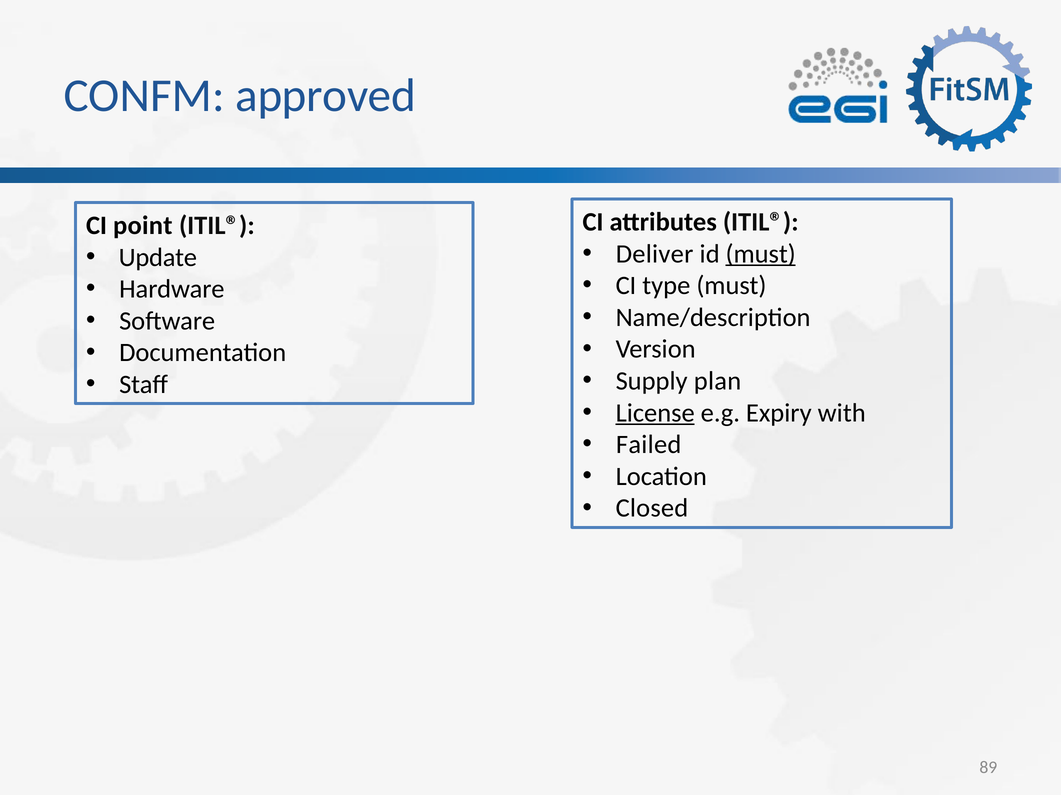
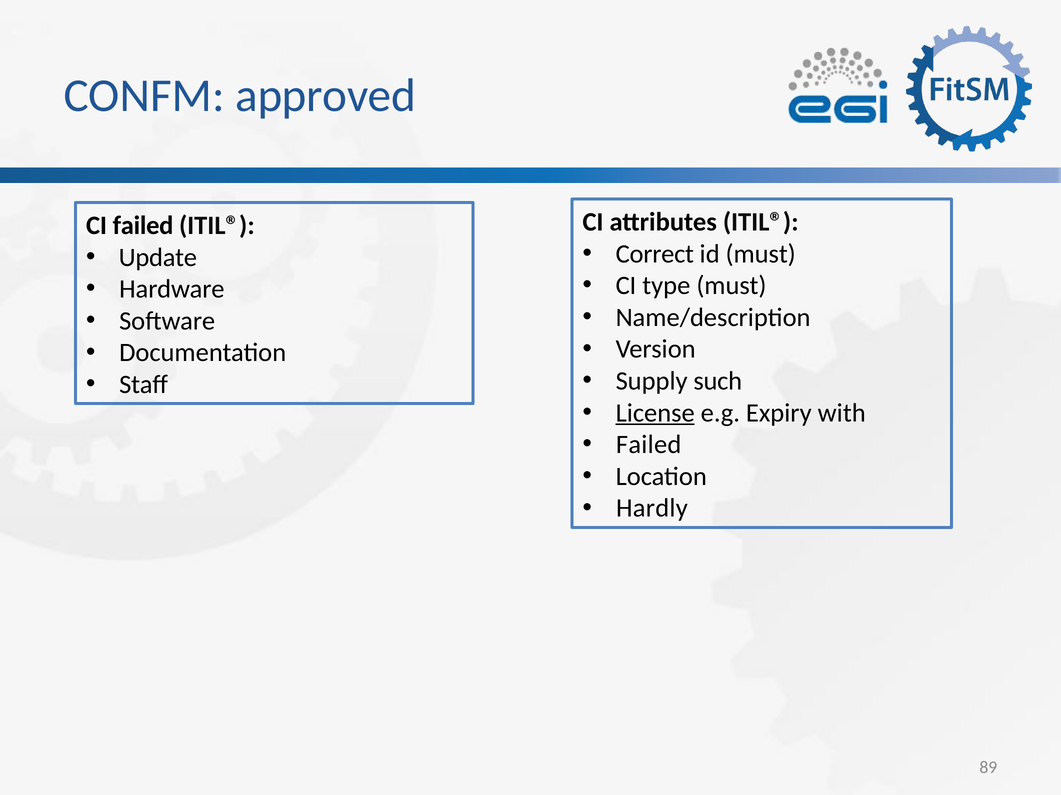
CI point: point -> failed
Deliver: Deliver -> Correct
must at (761, 254) underline: present -> none
plan: plan -> such
Closed: Closed -> Hardly
